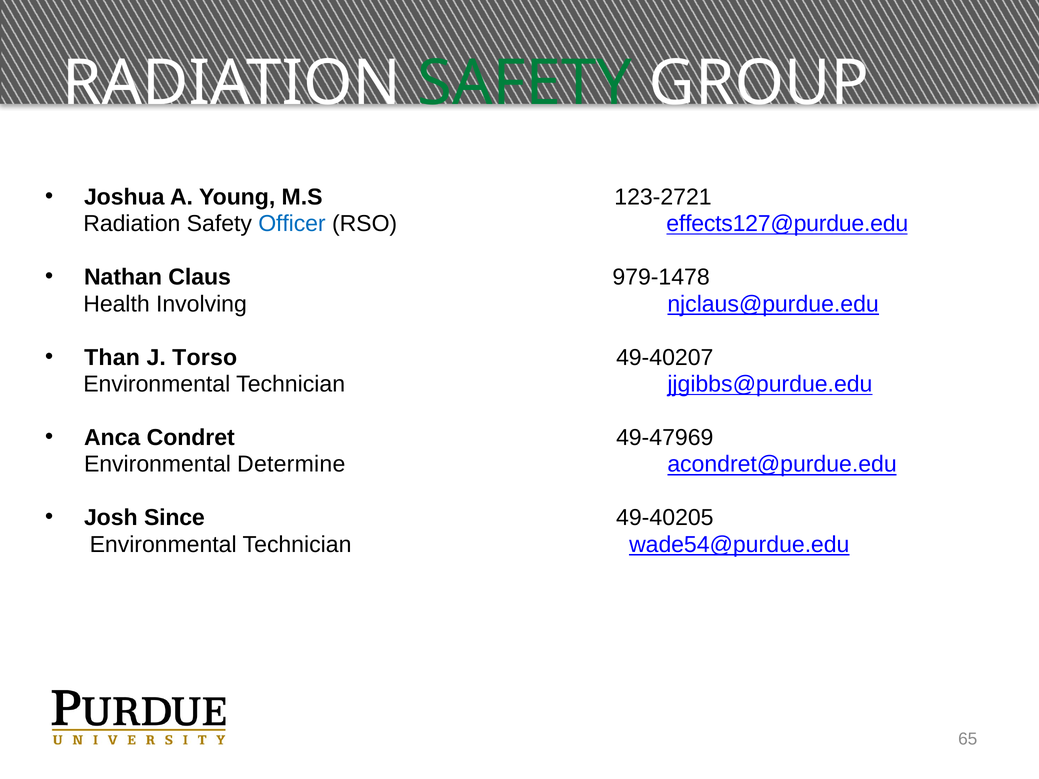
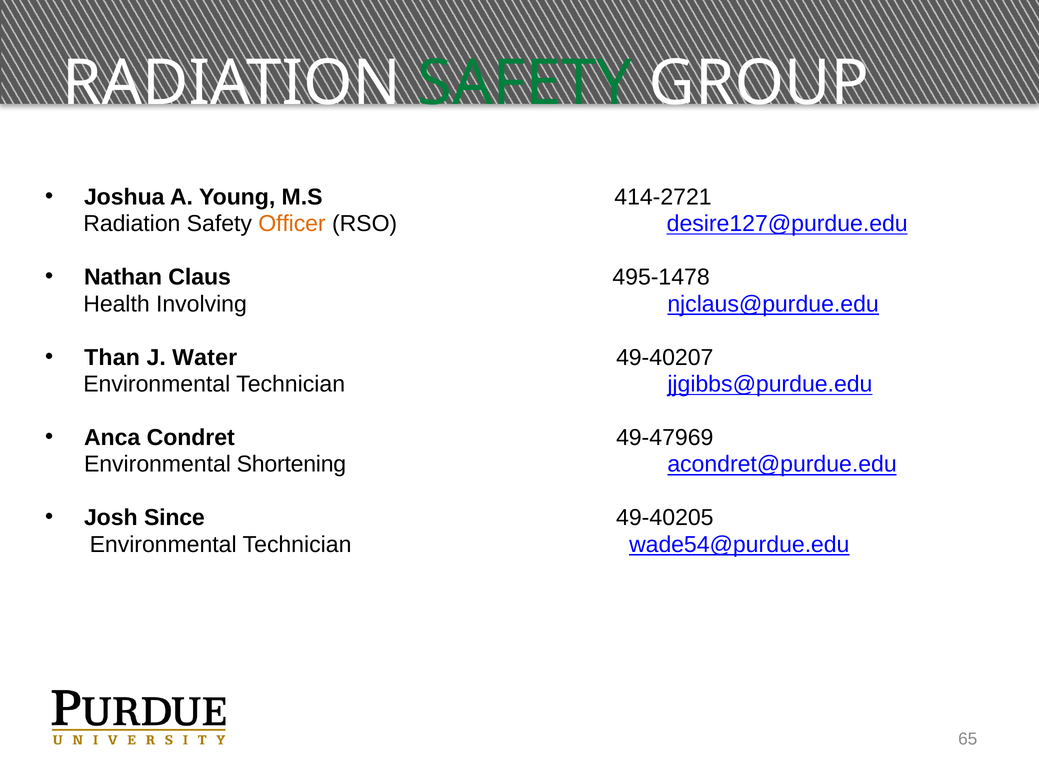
123-2721: 123-2721 -> 414-2721
Officer colour: blue -> orange
effects127@purdue.edu: effects127@purdue.edu -> desire127@purdue.edu
979-1478: 979-1478 -> 495-1478
Torso: Torso -> Water
Determine: Determine -> Shortening
